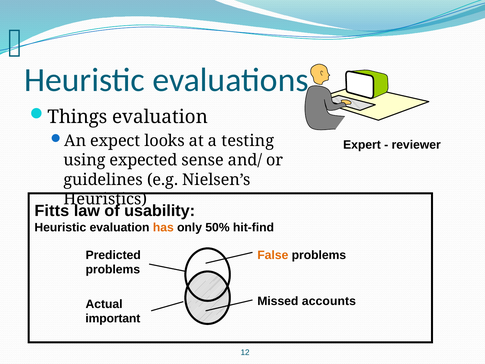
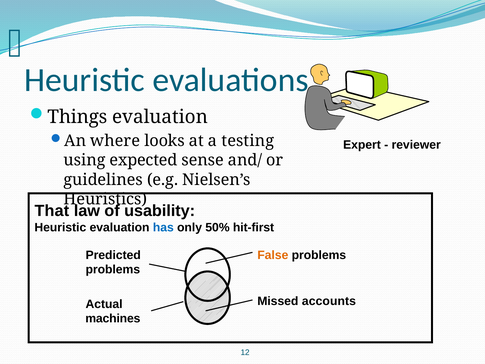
expect: expect -> where
Fitts: Fitts -> That
has colour: orange -> blue
hit-find: hit-find -> hit-first
important: important -> machines
